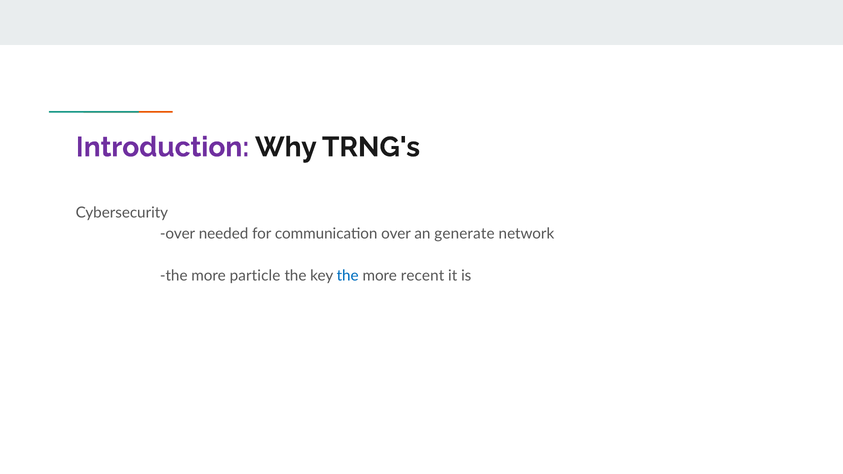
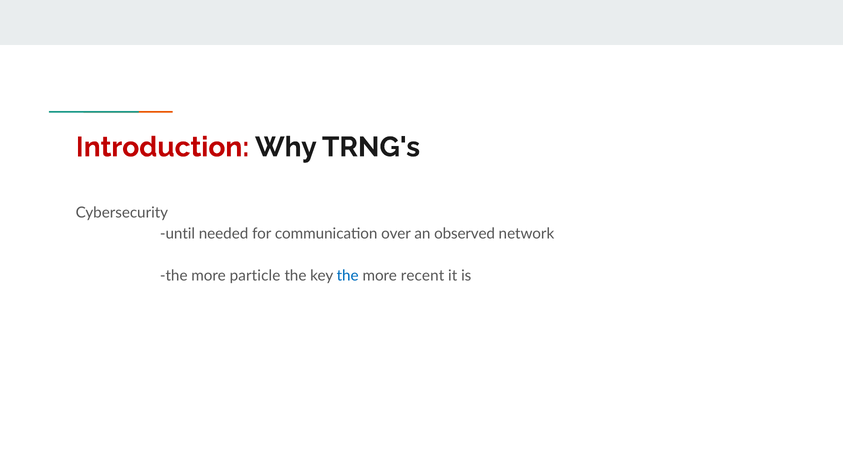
Introduction colour: purple -> red
over at (178, 234): over -> until
generate: generate -> observed
